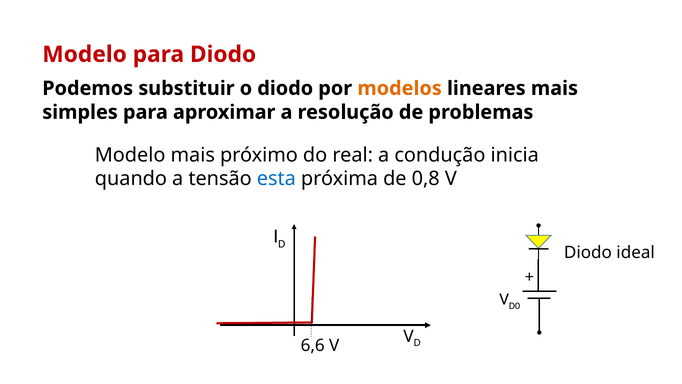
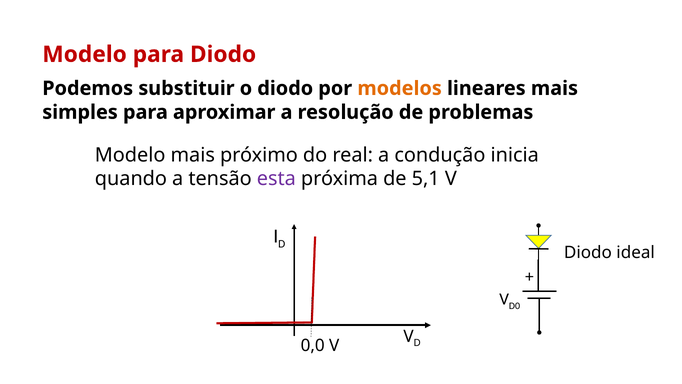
esta colour: blue -> purple
0,8: 0,8 -> 5,1
6,6: 6,6 -> 0,0
